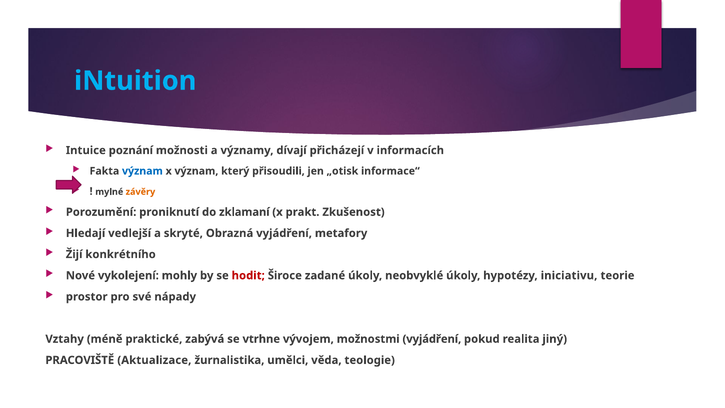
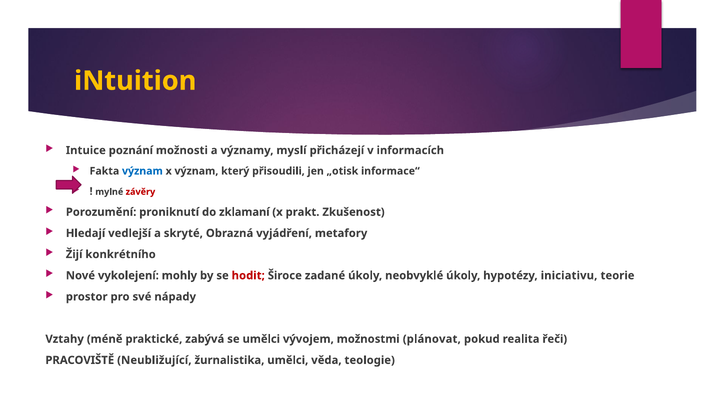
iNtuition colour: light blue -> yellow
dívají: dívají -> myslí
závěry colour: orange -> red
se vtrhne: vtrhne -> umělci
možnostmi vyjádření: vyjádření -> plánovat
jiný: jiný -> řeči
Aktualizace: Aktualizace -> Neubližující
